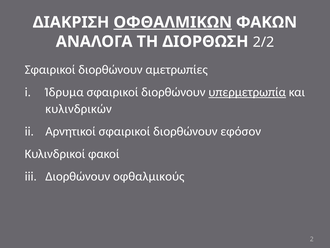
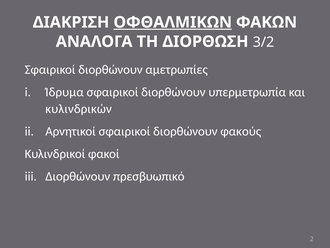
2/2: 2/2 -> 3/2
υπερμετρωπία underline: present -> none
εφόσον: εφόσον -> φακούς
οφθαλμικούς: οφθαλμικούς -> πρεσβυωπικό
